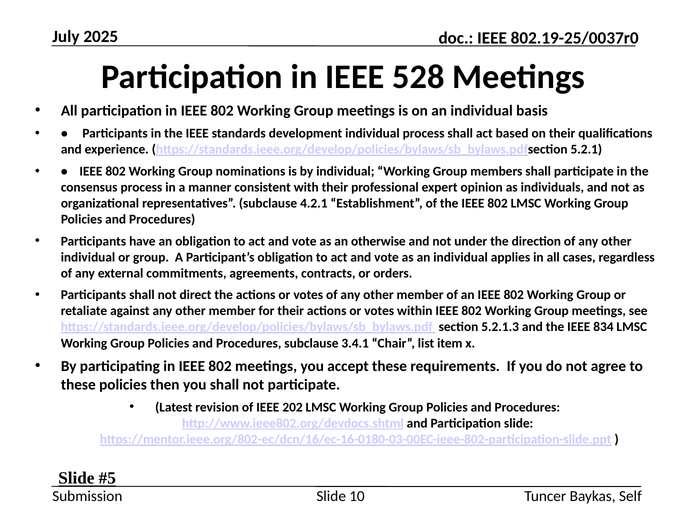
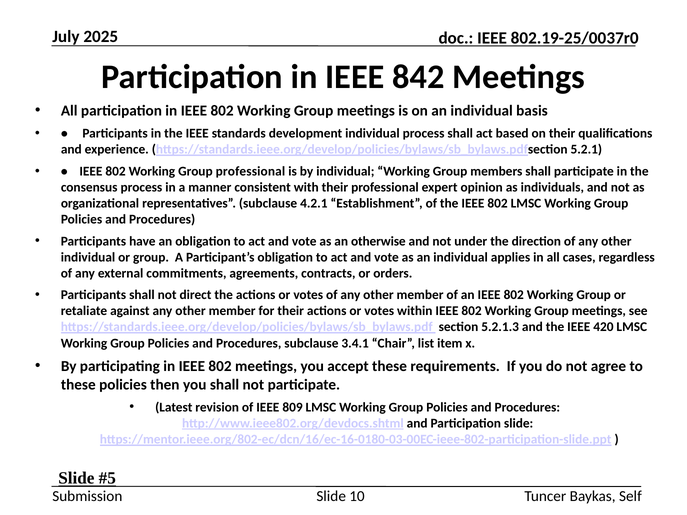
528: 528 -> 842
Group nominations: nominations -> professional
834: 834 -> 420
202: 202 -> 809
